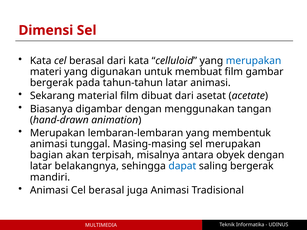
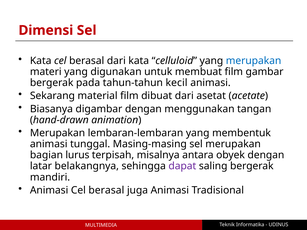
tahun-tahun latar: latar -> kecil
akan: akan -> lurus
dapat colour: blue -> purple
